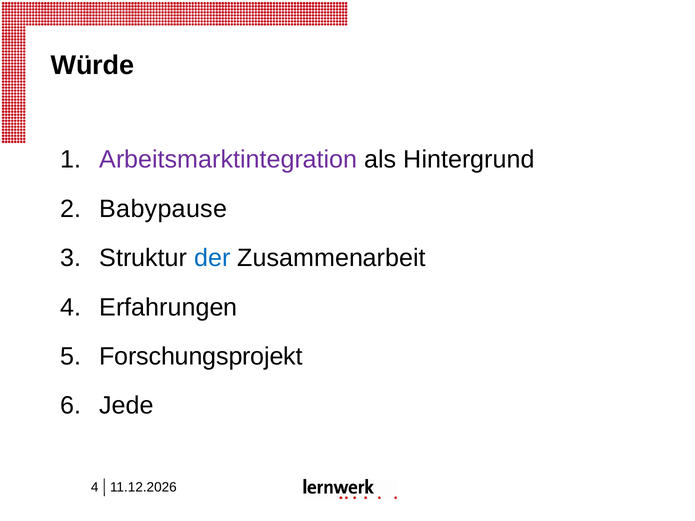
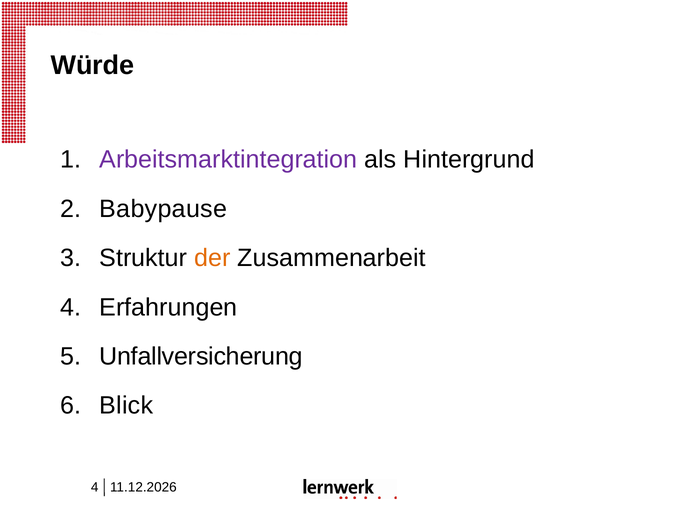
der colour: blue -> orange
Forschungsprojekt: Forschungsprojekt -> Unfallversicherung
Jede: Jede -> Blick
